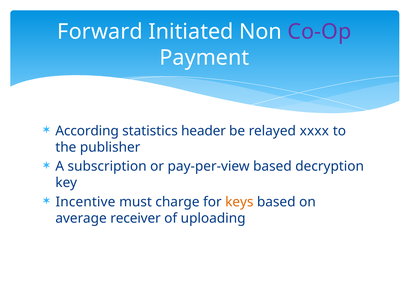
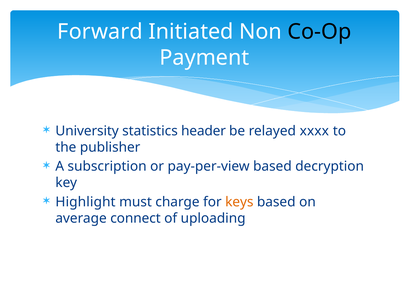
Co-Op colour: purple -> black
According: According -> University
Incentive: Incentive -> Highlight
receiver: receiver -> connect
